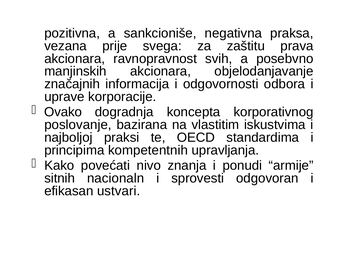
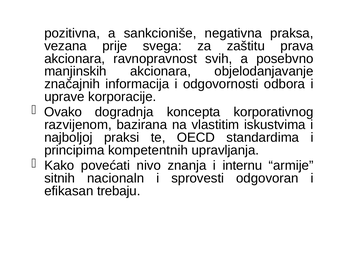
poslovanje: poslovanje -> razvijenom
ponudi: ponudi -> internu
ustvari: ustvari -> trebaju
